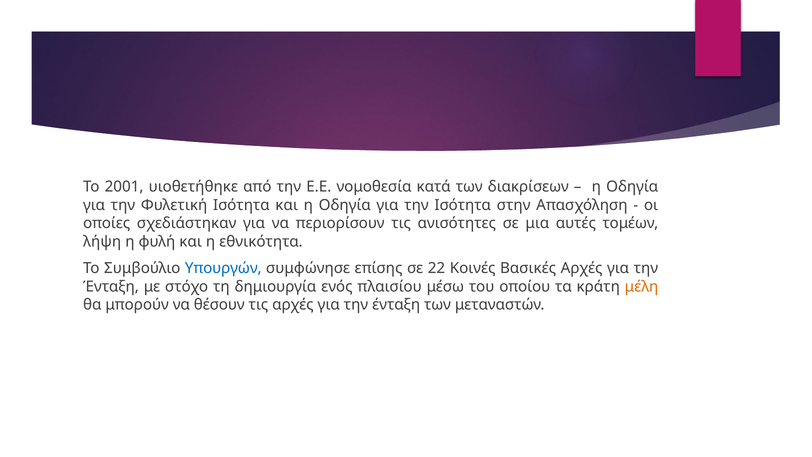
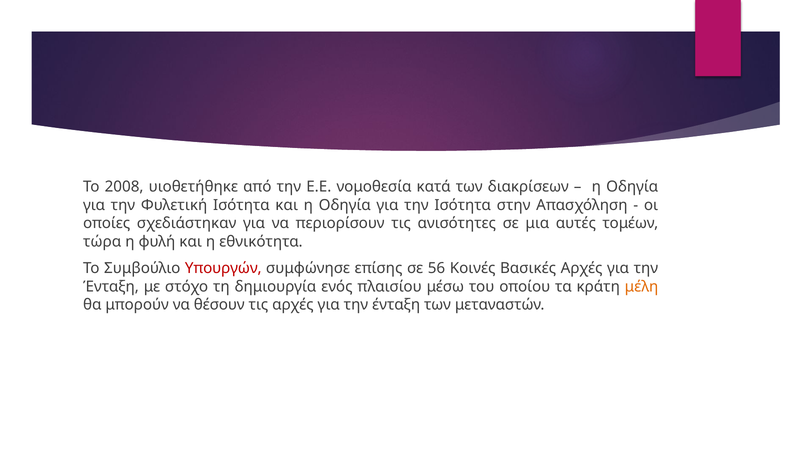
2001: 2001 -> 2008
λήψη: λήψη -> τώρα
Υπουργών colour: blue -> red
22: 22 -> 56
